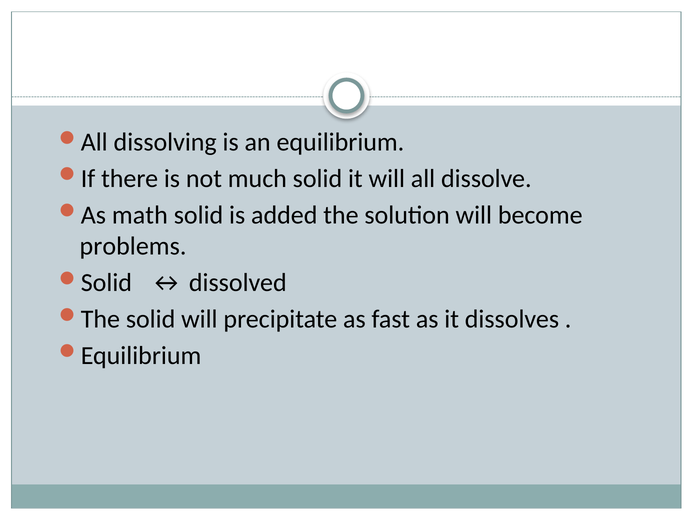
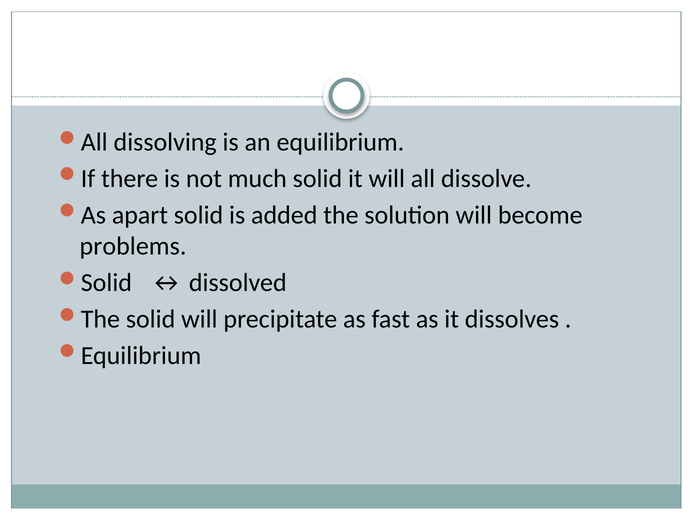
math: math -> apart
